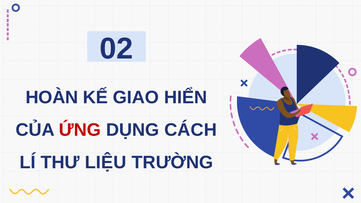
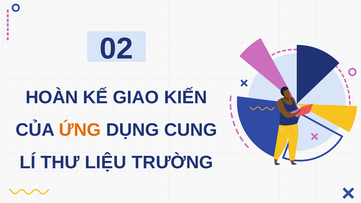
HIỂN: HIỂN -> KIẾN
ỨNG colour: red -> orange
CÁCH: CÁCH -> CUNG
